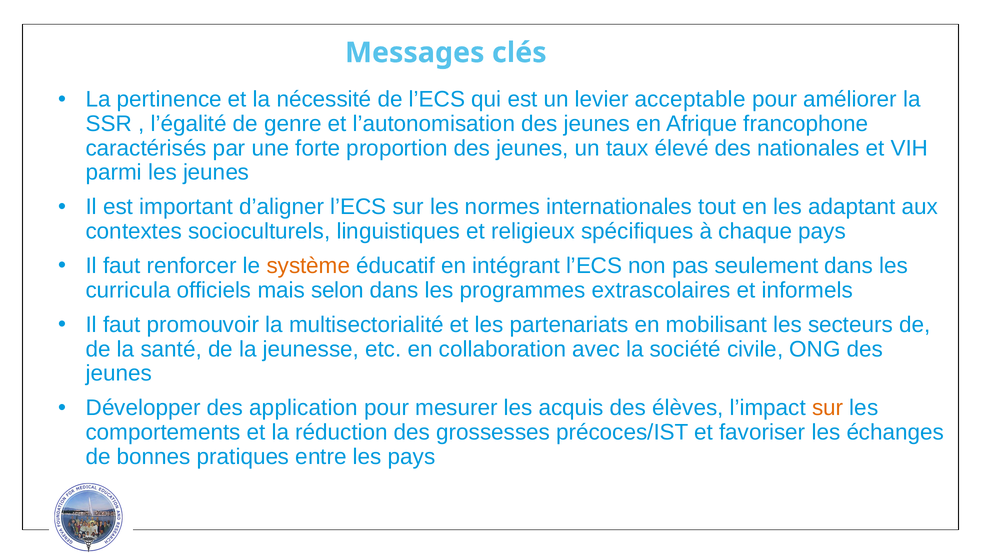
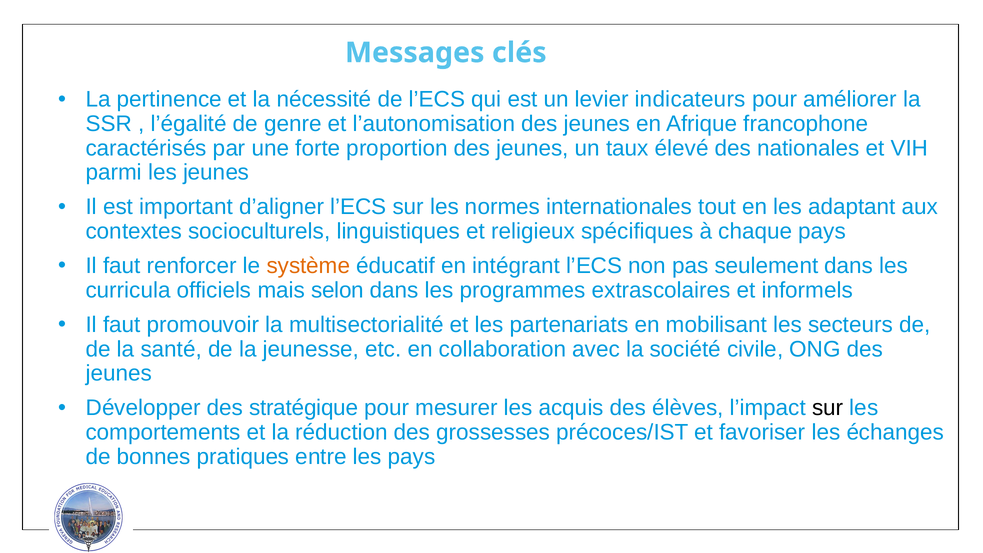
acceptable: acceptable -> indicateurs
application: application -> stratégique
sur at (828, 408) colour: orange -> black
